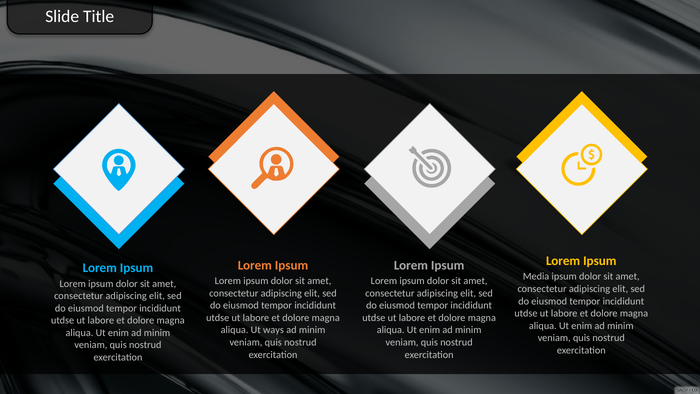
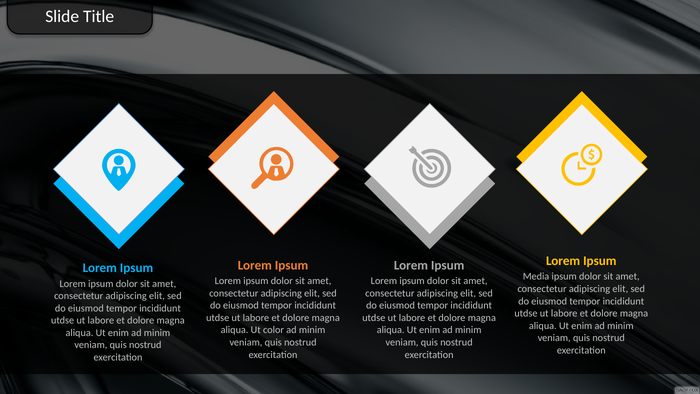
ways: ways -> color
